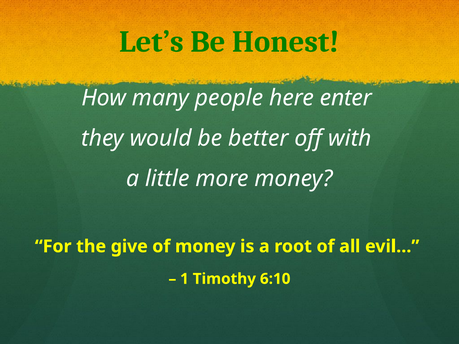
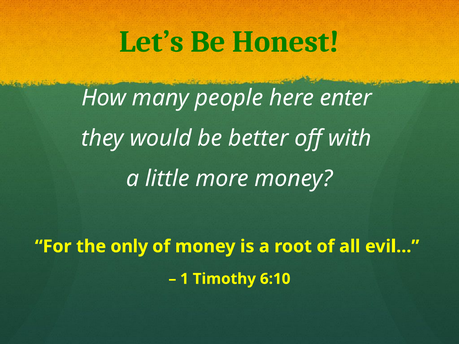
give: give -> only
